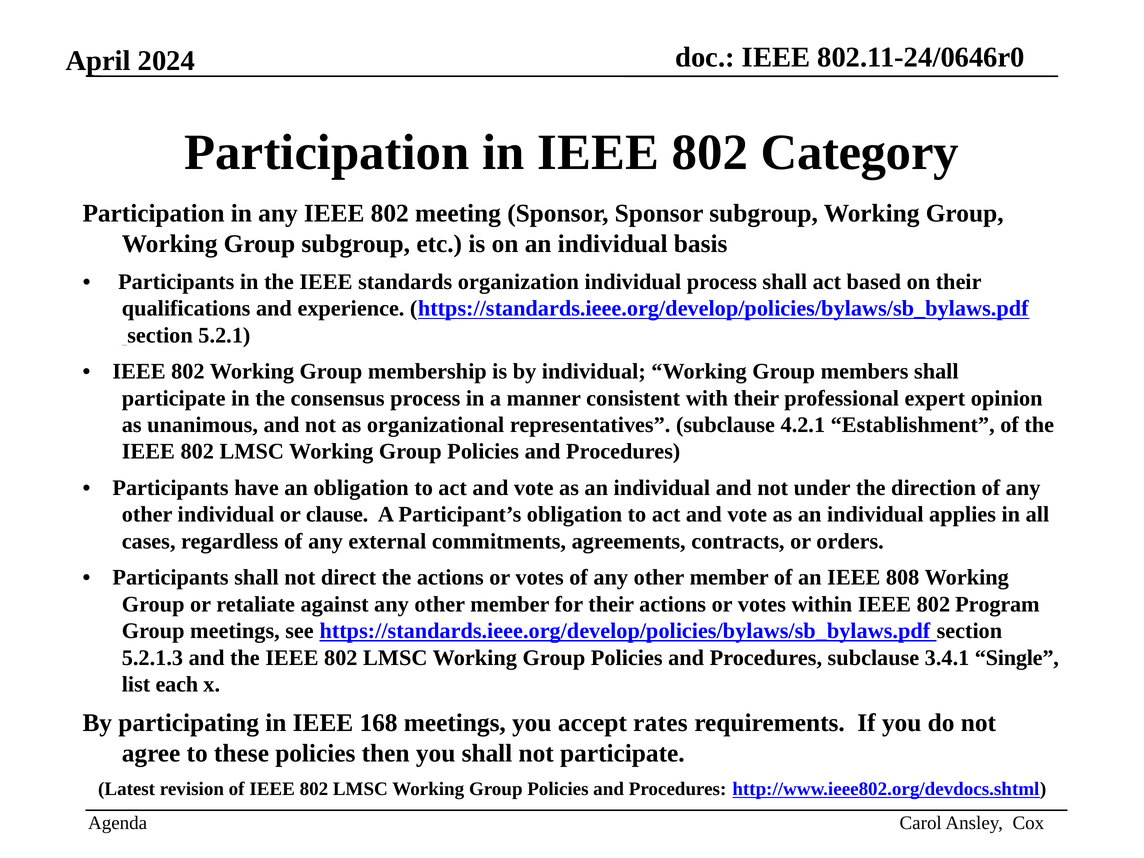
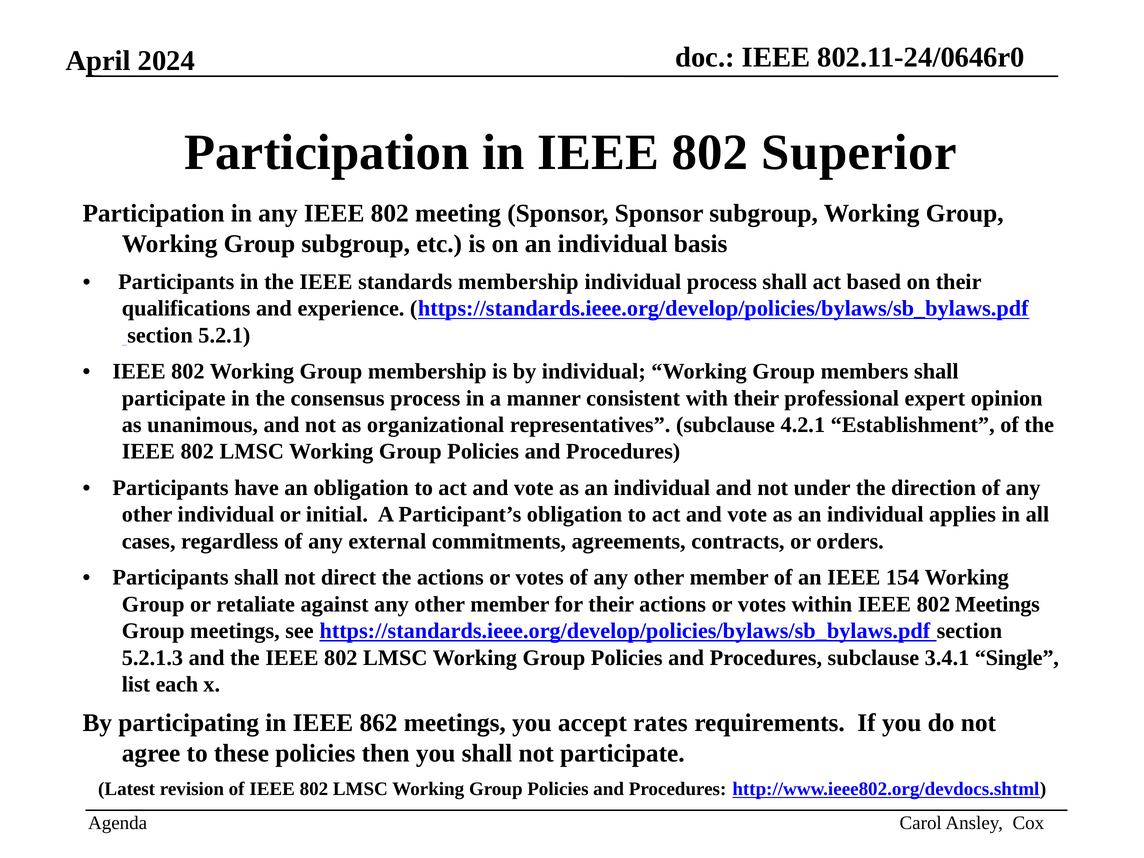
Category: Category -> Superior
standards organization: organization -> membership
clause: clause -> initial
808: 808 -> 154
802 Program: Program -> Meetings
168: 168 -> 862
